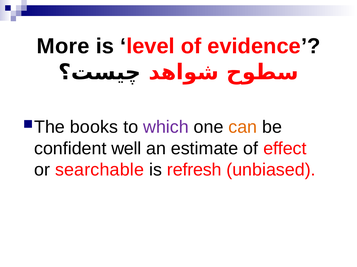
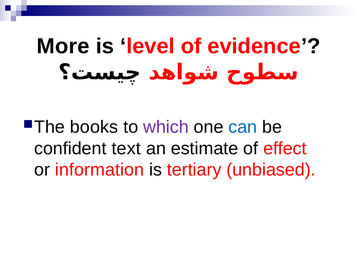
can colour: orange -> blue
well: well -> text
searchable: searchable -> information
refresh: refresh -> tertiary
